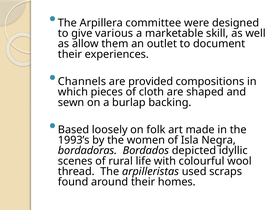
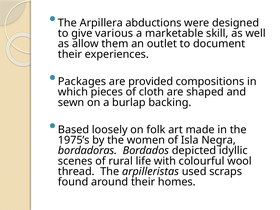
committee: committee -> abductions
Channels: Channels -> Packages
1993’s: 1993’s -> 1975’s
